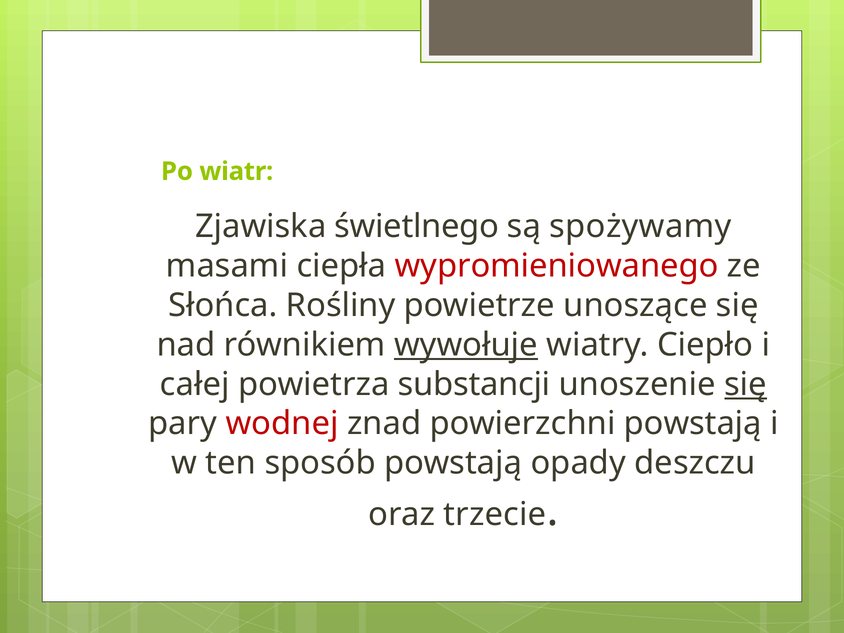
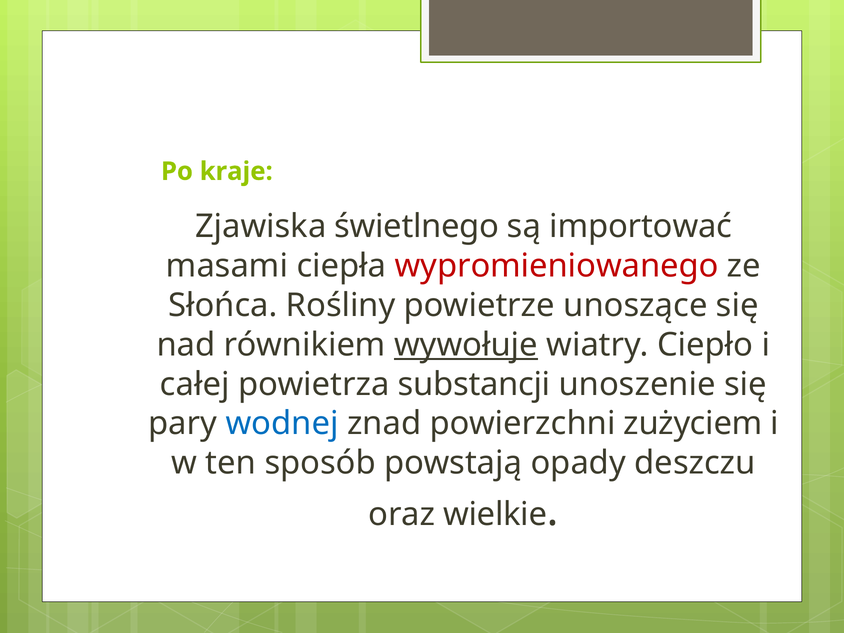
wiatr: wiatr -> kraje
spożywamy: spożywamy -> importować
się at (746, 384) underline: present -> none
wodnej colour: red -> blue
powierzchni powstają: powstają -> zużyciem
trzecie: trzecie -> wielkie
